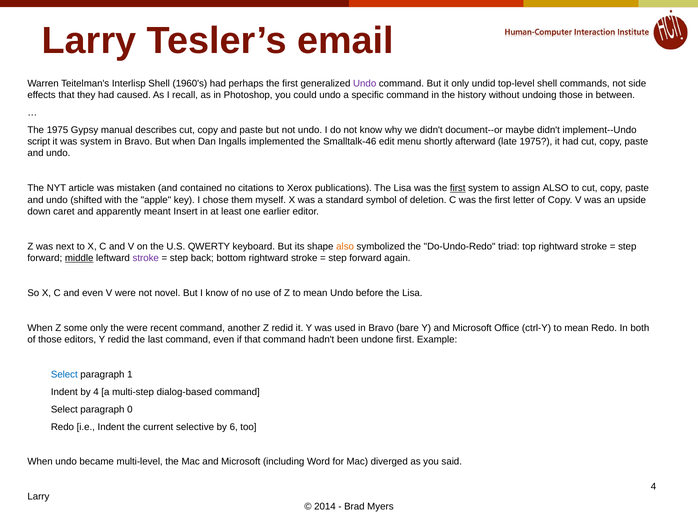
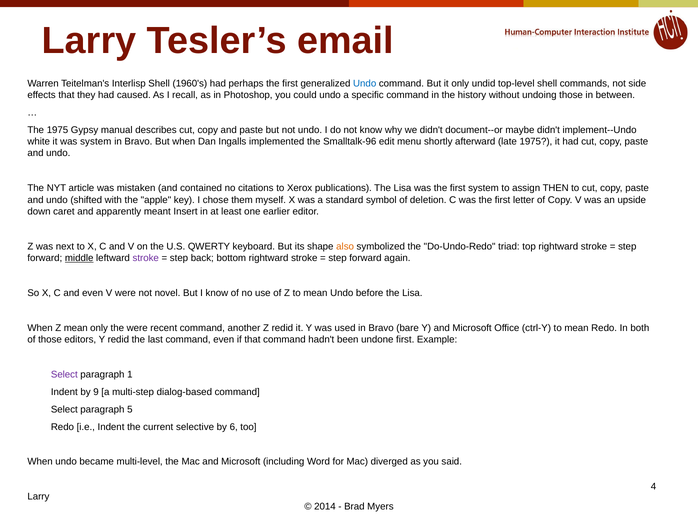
Undo at (365, 83) colour: purple -> blue
script: script -> white
Smalltalk-46: Smalltalk-46 -> Smalltalk-96
first at (458, 188) underline: present -> none
assign ALSO: ALSO -> THEN
Z some: some -> mean
Select at (64, 375) colour: blue -> purple
by 4: 4 -> 9
0: 0 -> 5
